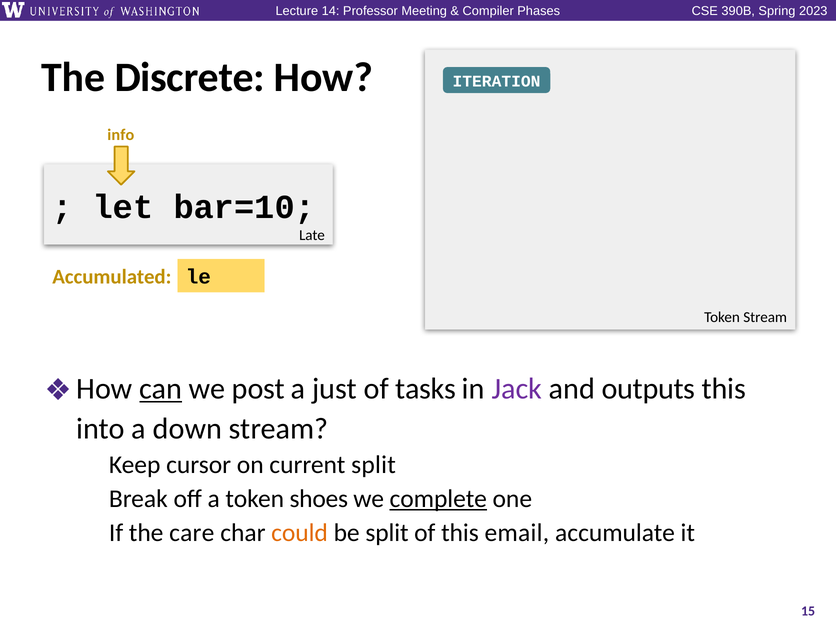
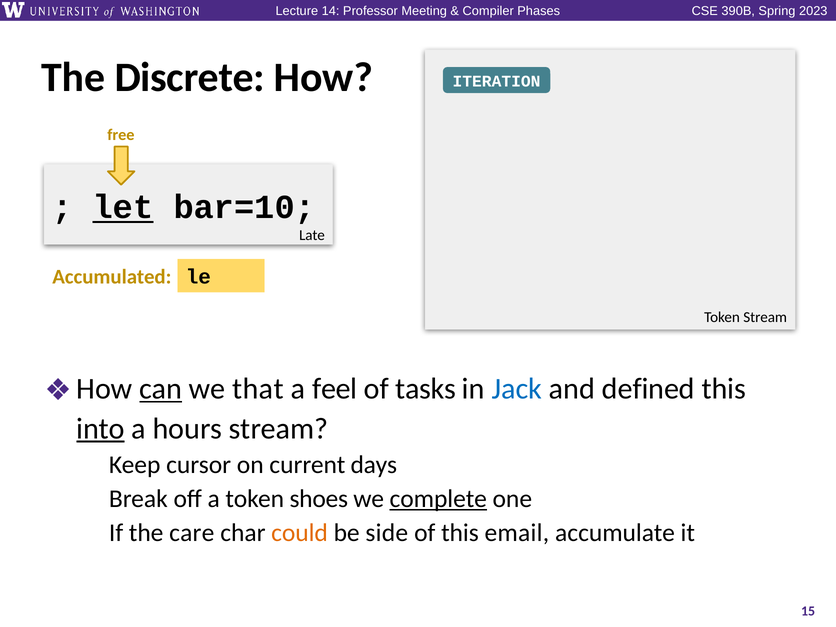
info: info -> free
let underline: none -> present
post: post -> that
just: just -> feel
Jack colour: purple -> blue
outputs: outputs -> defined
into underline: none -> present
down: down -> hours
current split: split -> days
be split: split -> side
